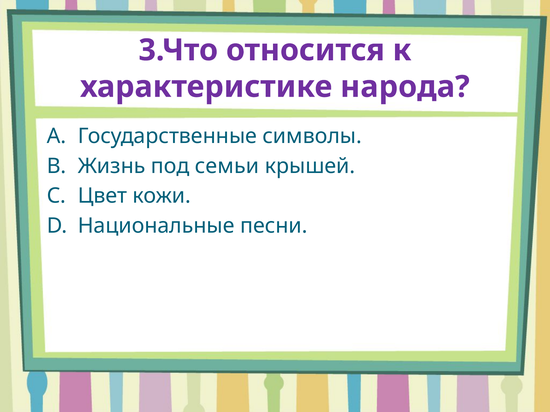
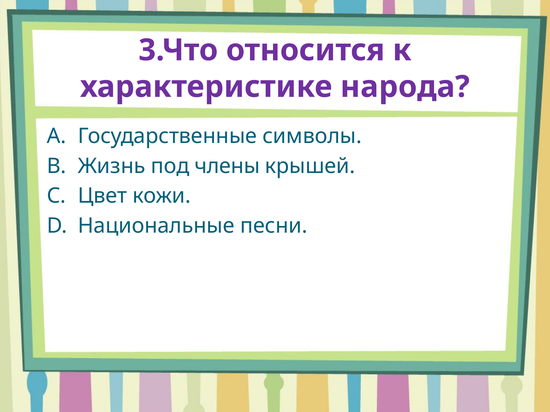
семьи: семьи -> члены
